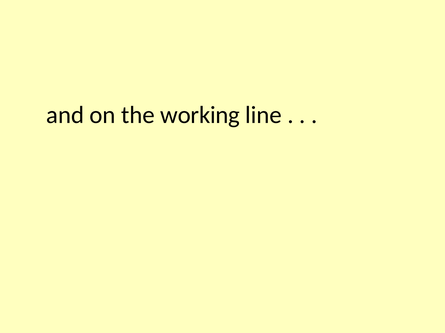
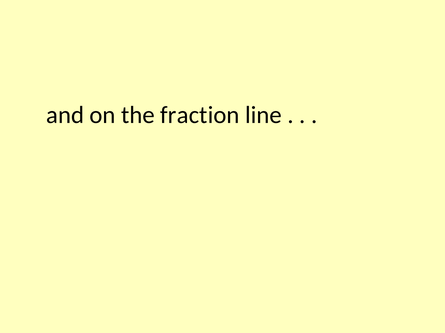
working: working -> fraction
